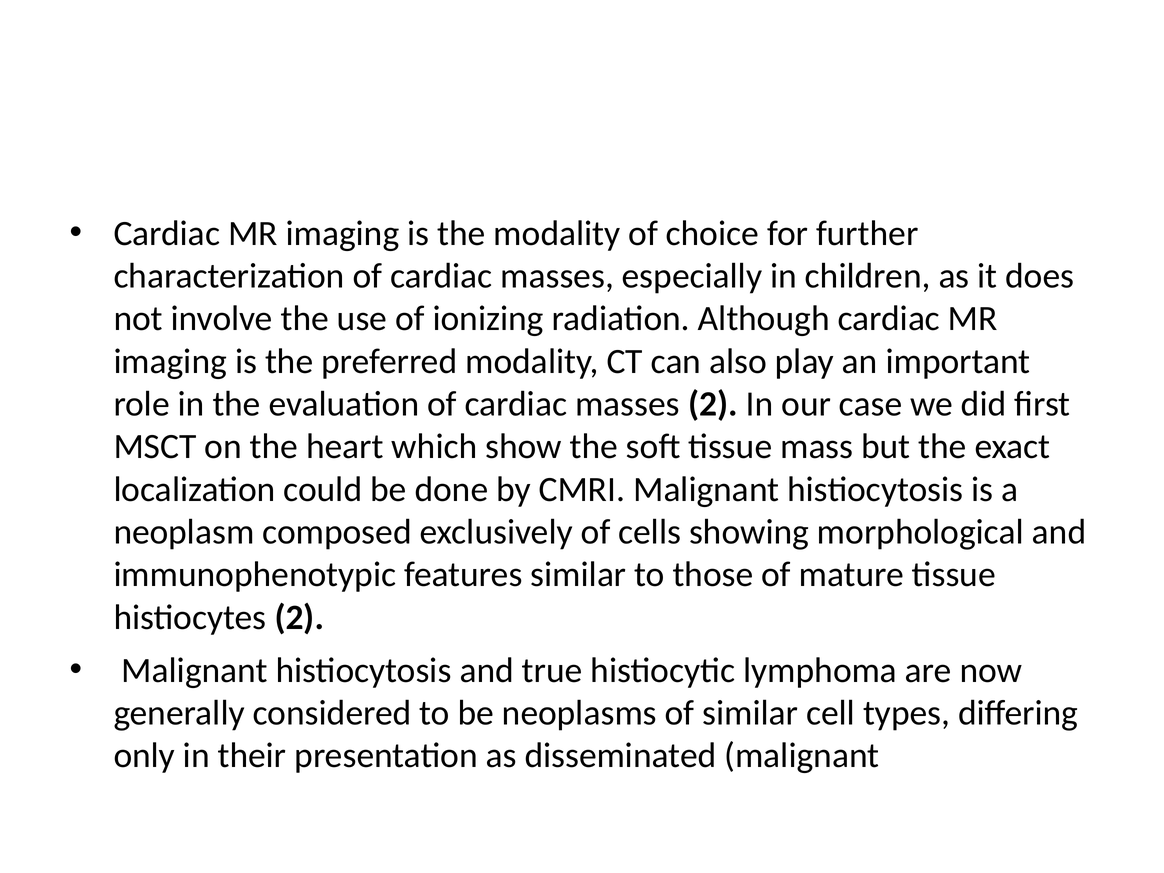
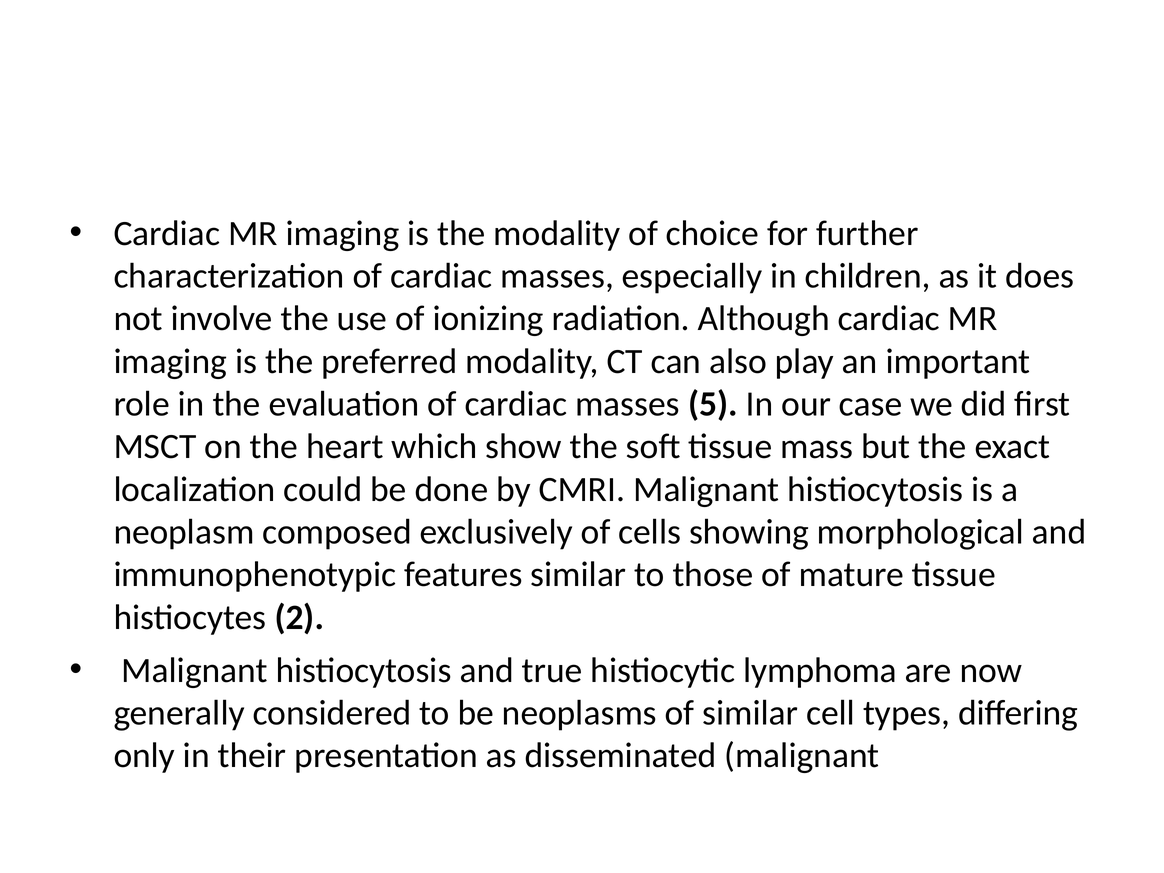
masses 2: 2 -> 5
